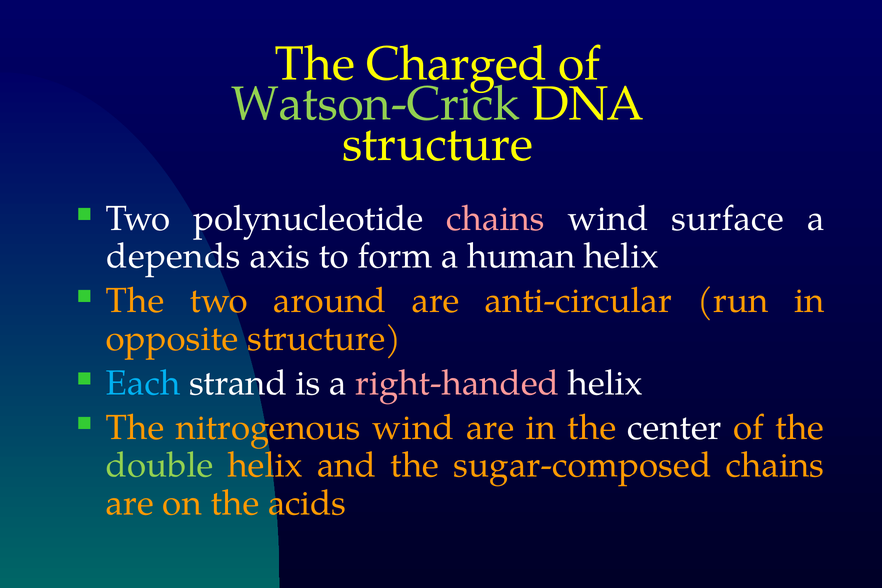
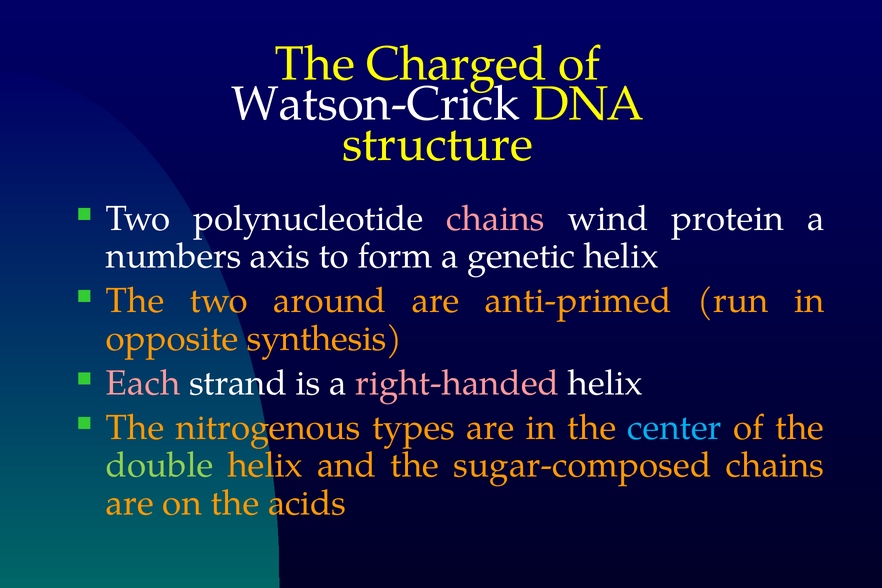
Watson-Crick colour: light green -> white
surface: surface -> protein
depends: depends -> numbers
human: human -> genetic
anti-circular: anti-circular -> anti-primed
opposite structure: structure -> synthesis
Each colour: light blue -> pink
nitrogenous wind: wind -> types
center colour: white -> light blue
